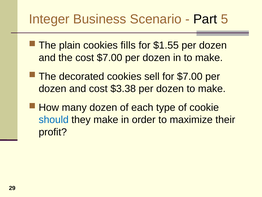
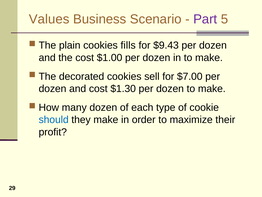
Integer: Integer -> Values
Part colour: black -> purple
$1.55: $1.55 -> $9.43
cost $7.00: $7.00 -> $1.00
$3.38: $3.38 -> $1.30
